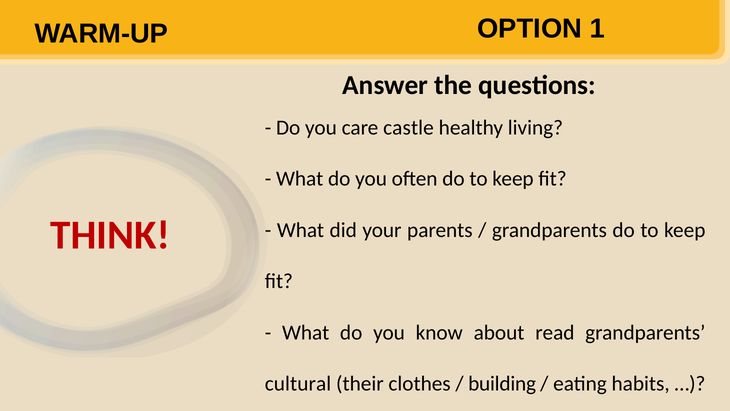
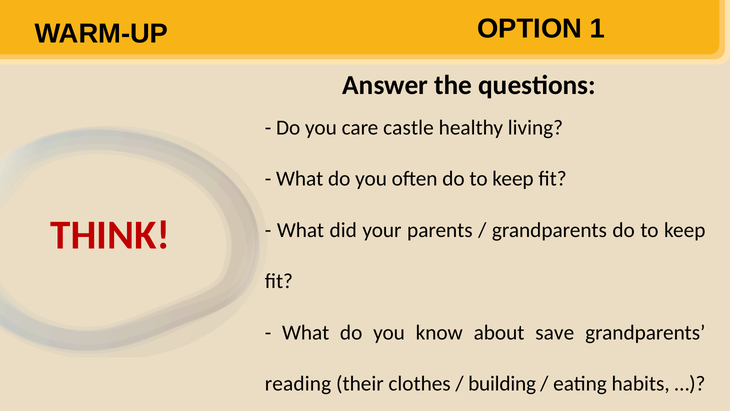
read: read -> save
cultural: cultural -> reading
